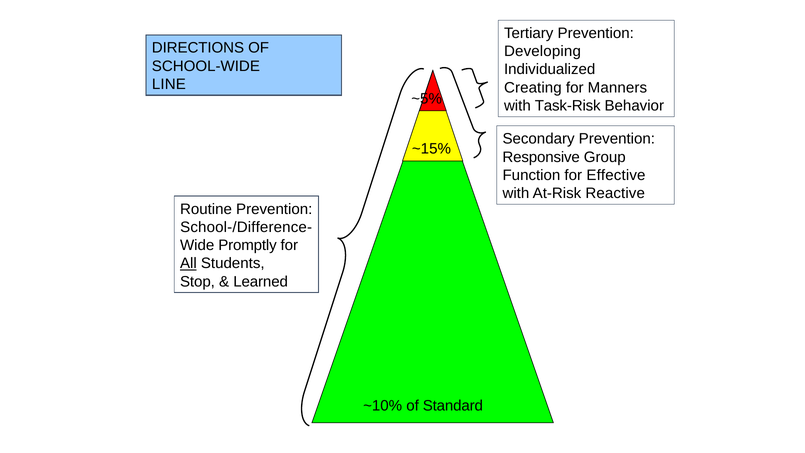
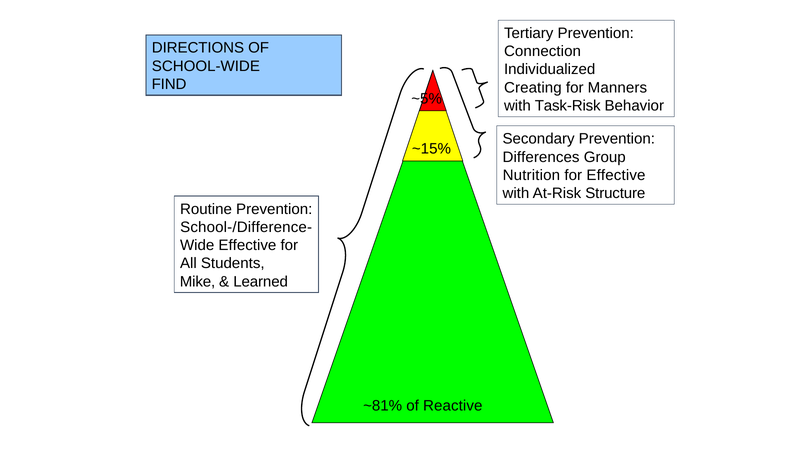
Developing: Developing -> Connection
LINE: LINE -> FIND
Responsive: Responsive -> Differences
Function: Function -> Nutrition
Reactive: Reactive -> Structure
Wide Promptly: Promptly -> Effective
All underline: present -> none
Stop: Stop -> Mike
~10%: ~10% -> ~81%
Standard: Standard -> Reactive
